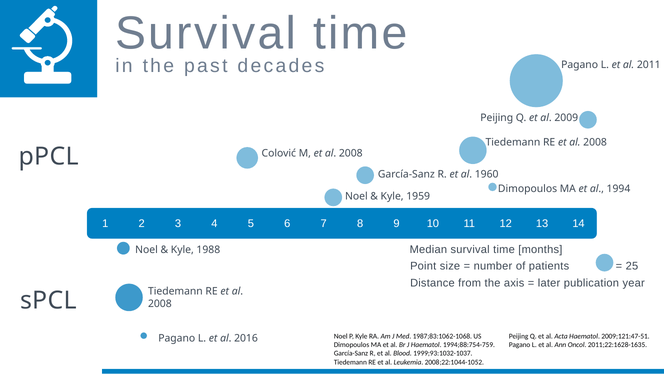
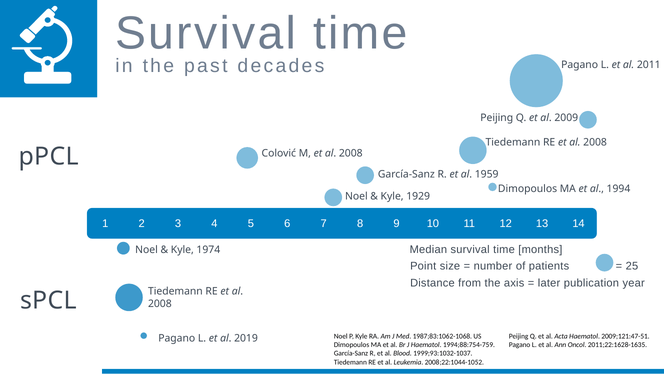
1960: 1960 -> 1959
1959: 1959 -> 1929
1988: 1988 -> 1974
2016: 2016 -> 2019
